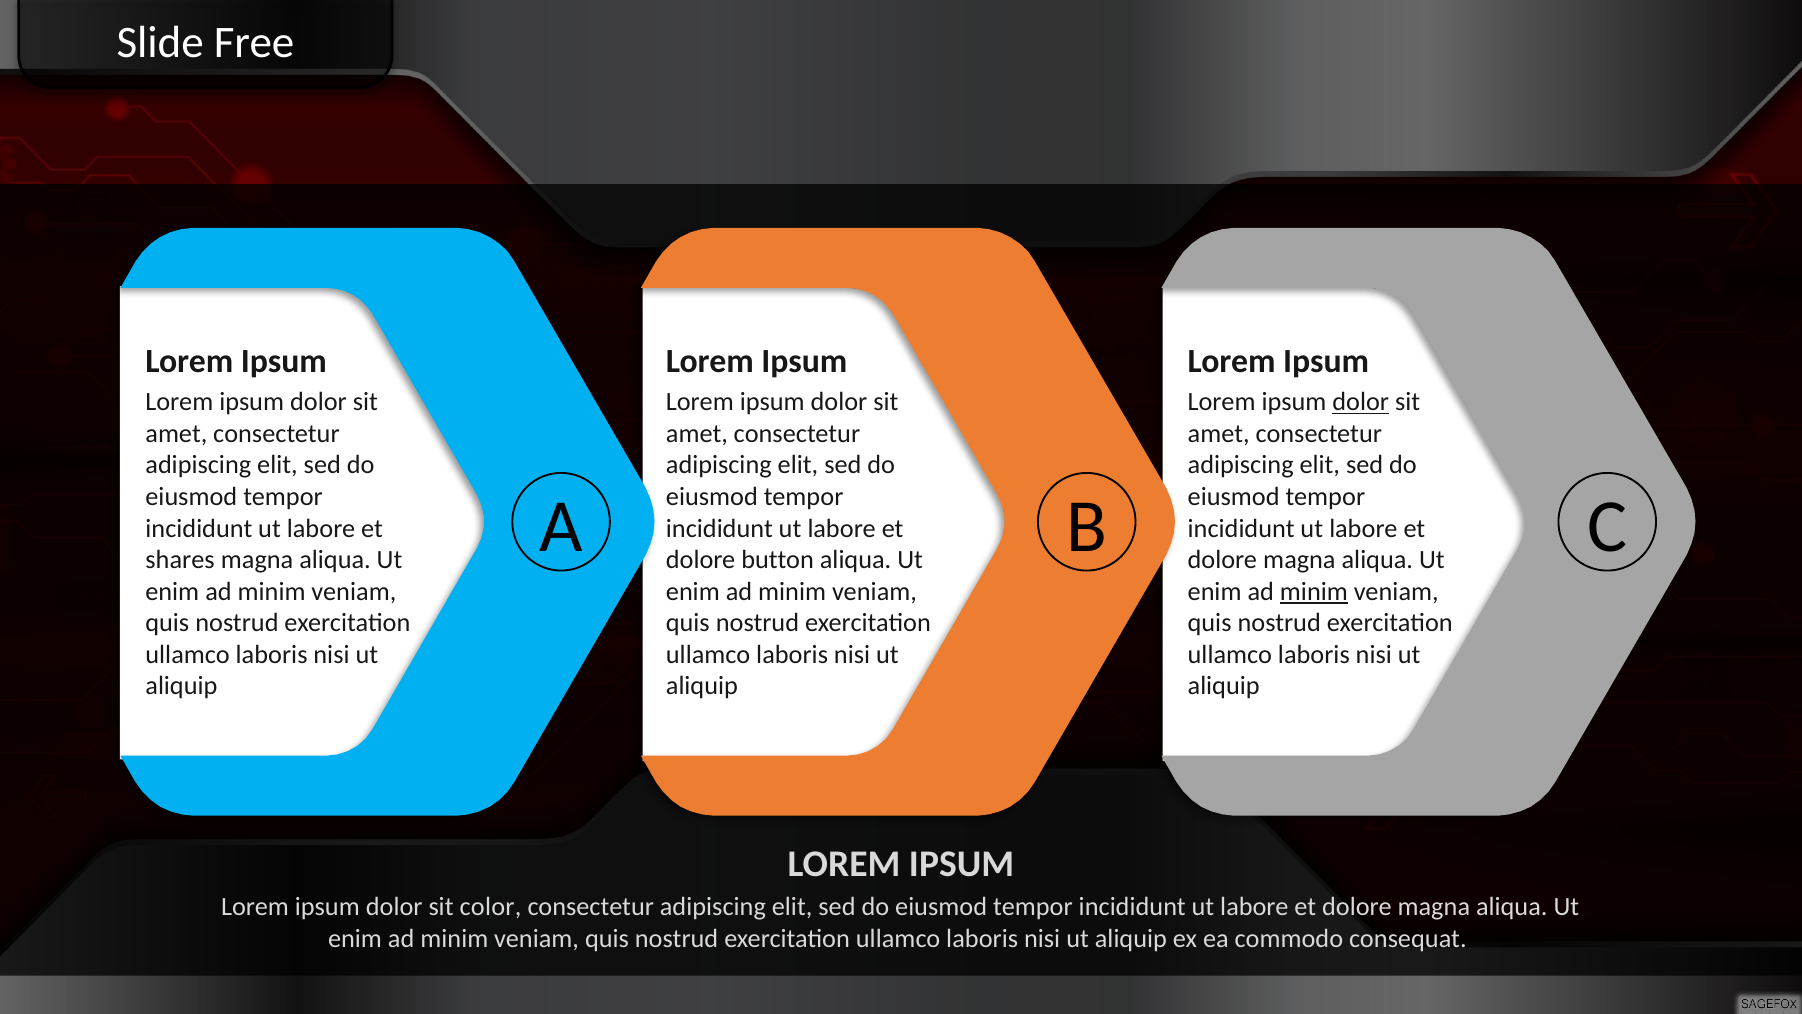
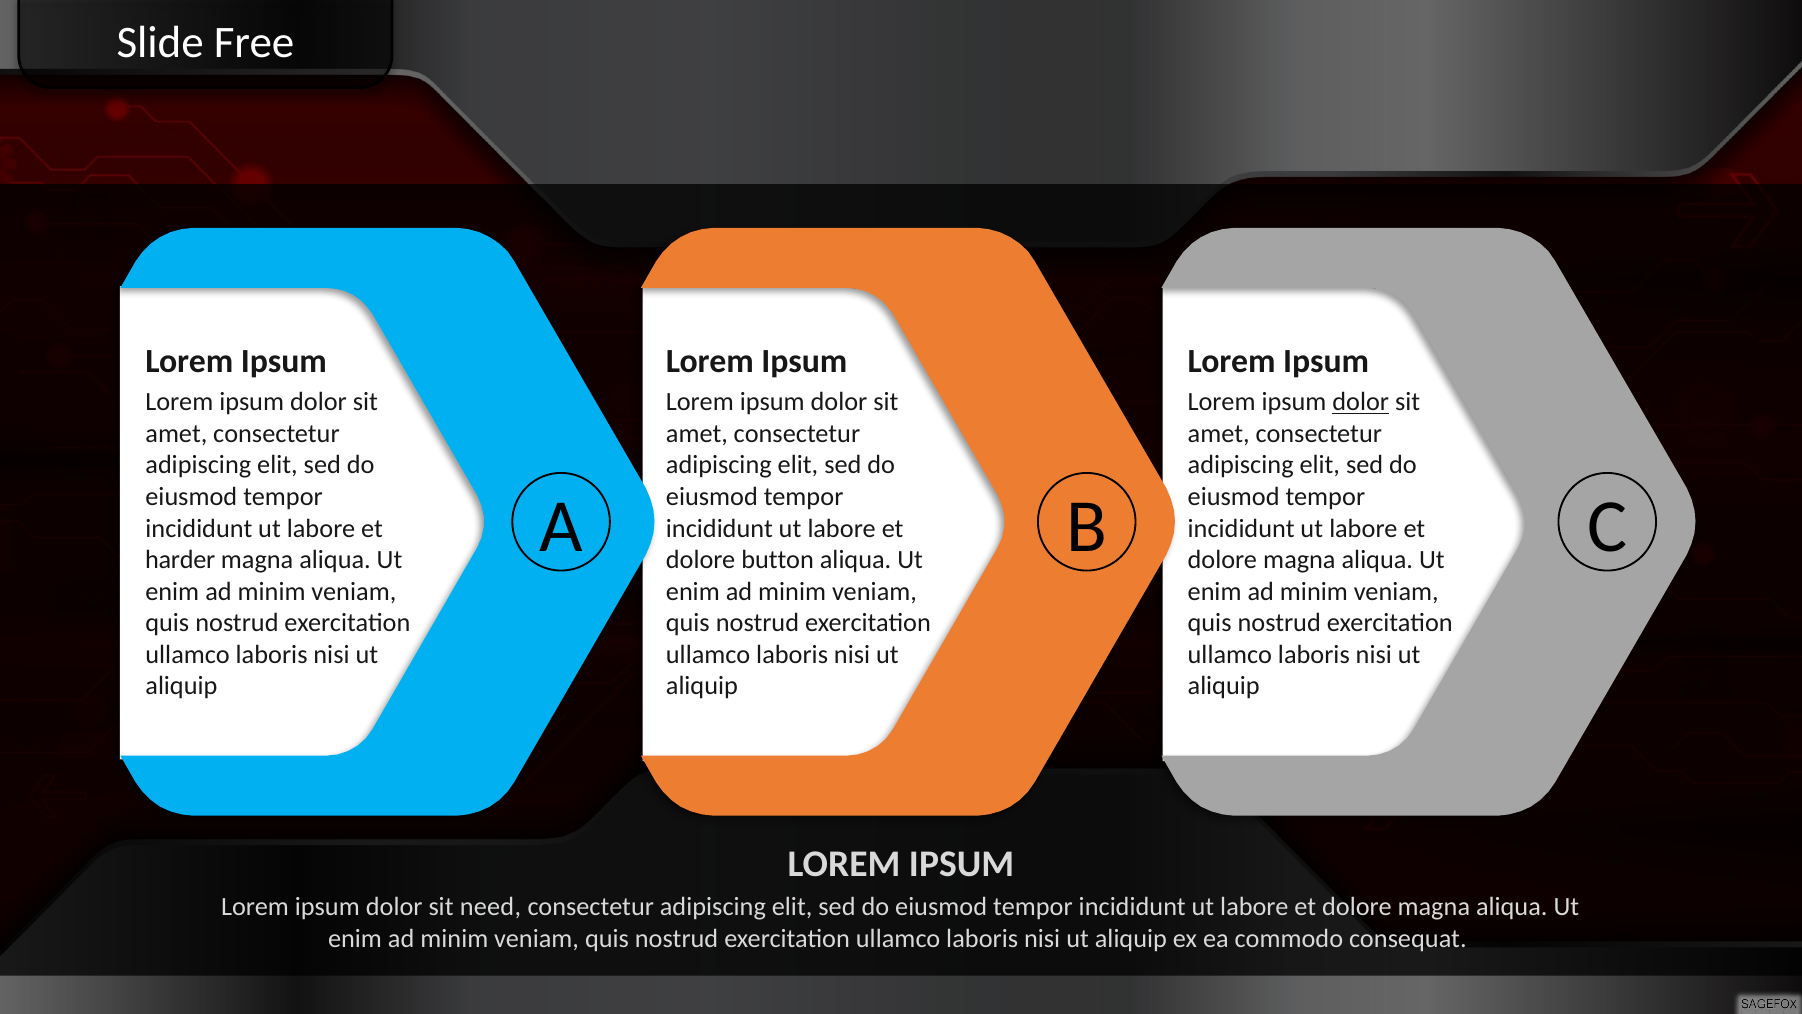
shares: shares -> harder
minim at (1314, 591) underline: present -> none
color: color -> need
